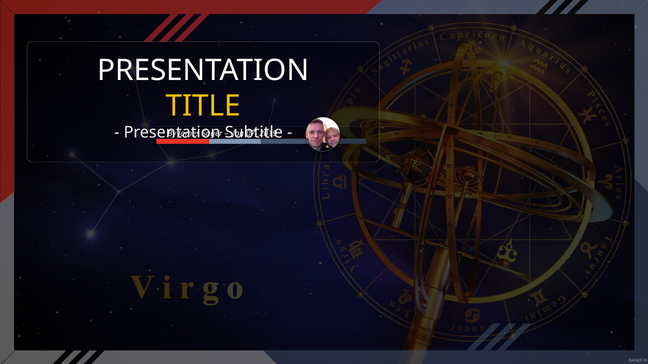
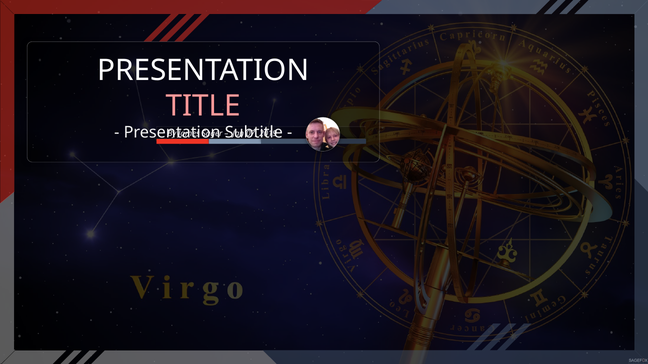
TITLE colour: yellow -> pink
